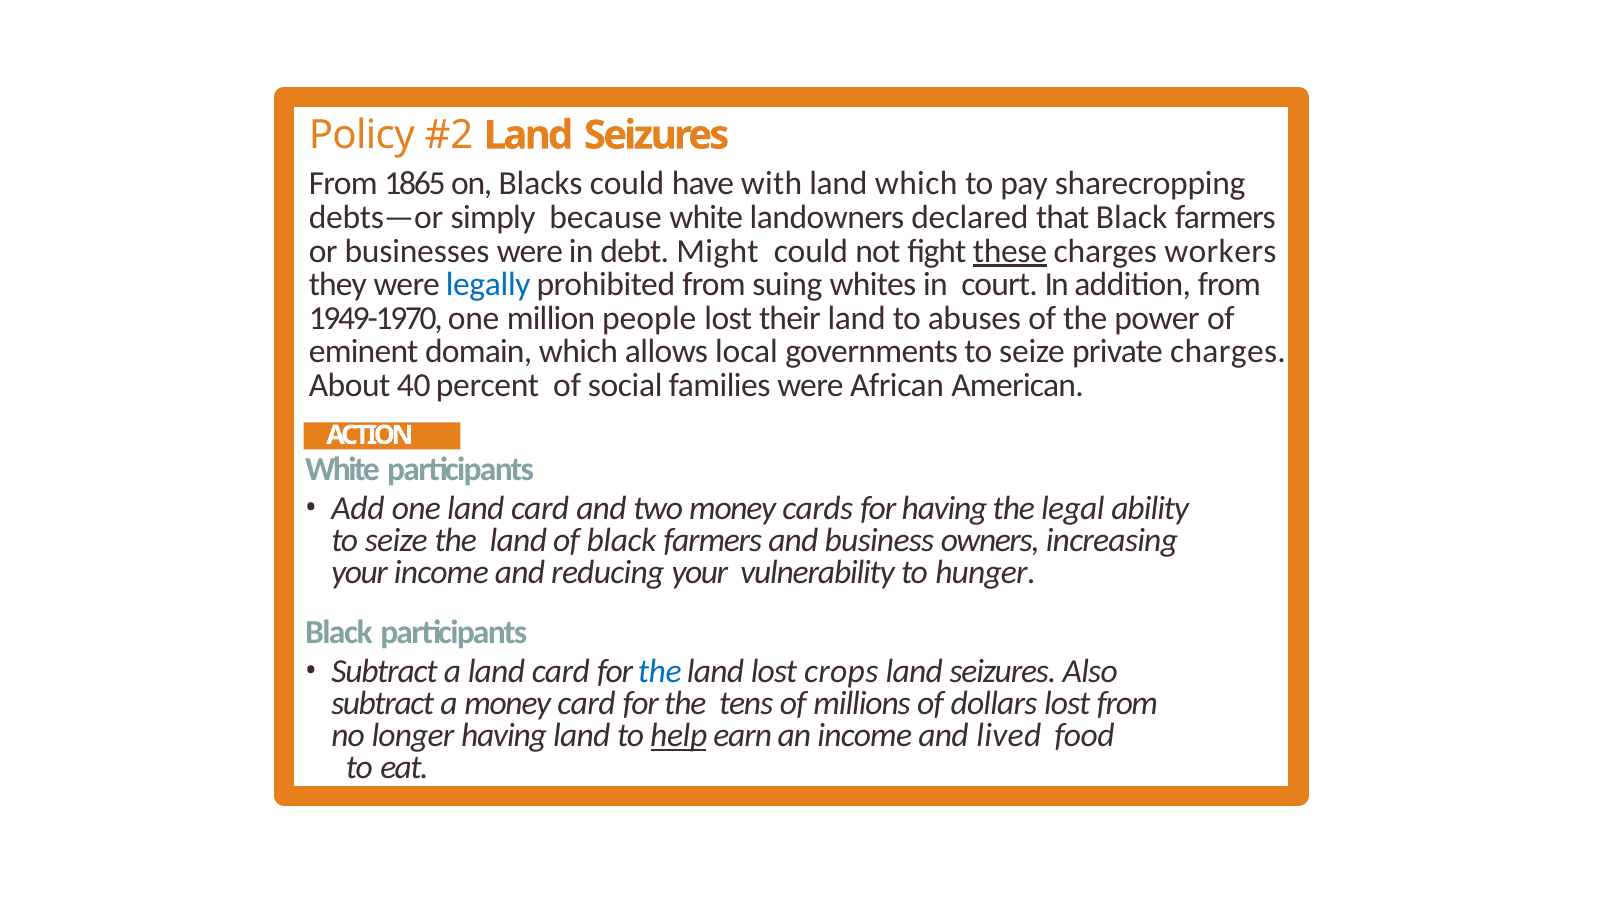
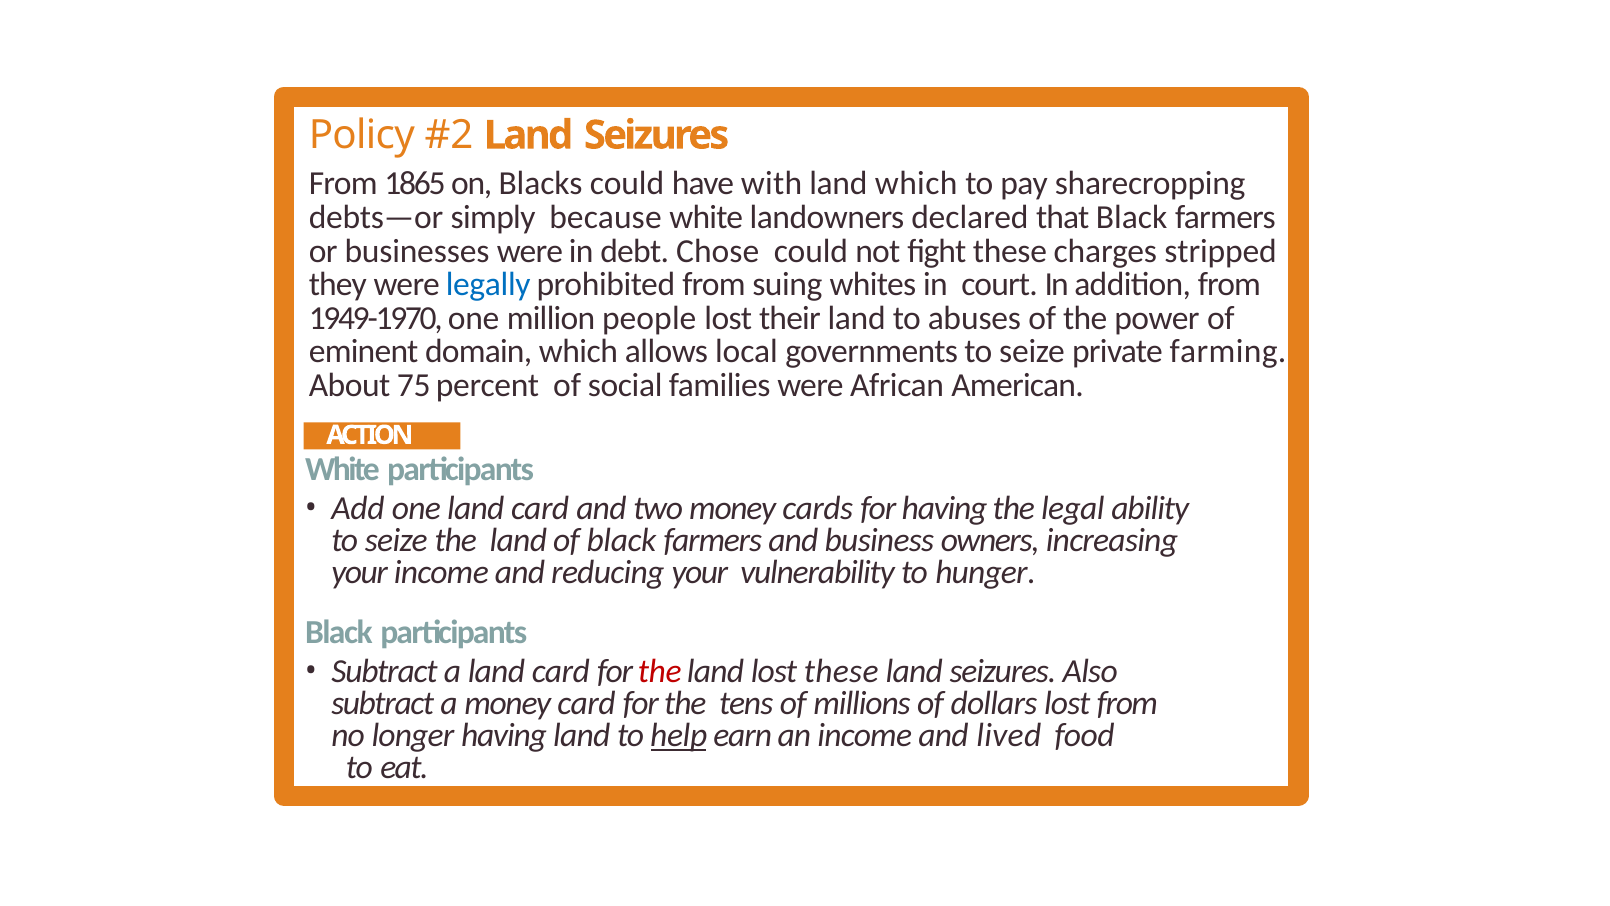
Might: Might -> Chose
these at (1010, 251) underline: present -> none
workers: workers -> stripped
private charges: charges -> farming
40: 40 -> 75
the at (660, 671) colour: blue -> red
lost crops: crops -> these
